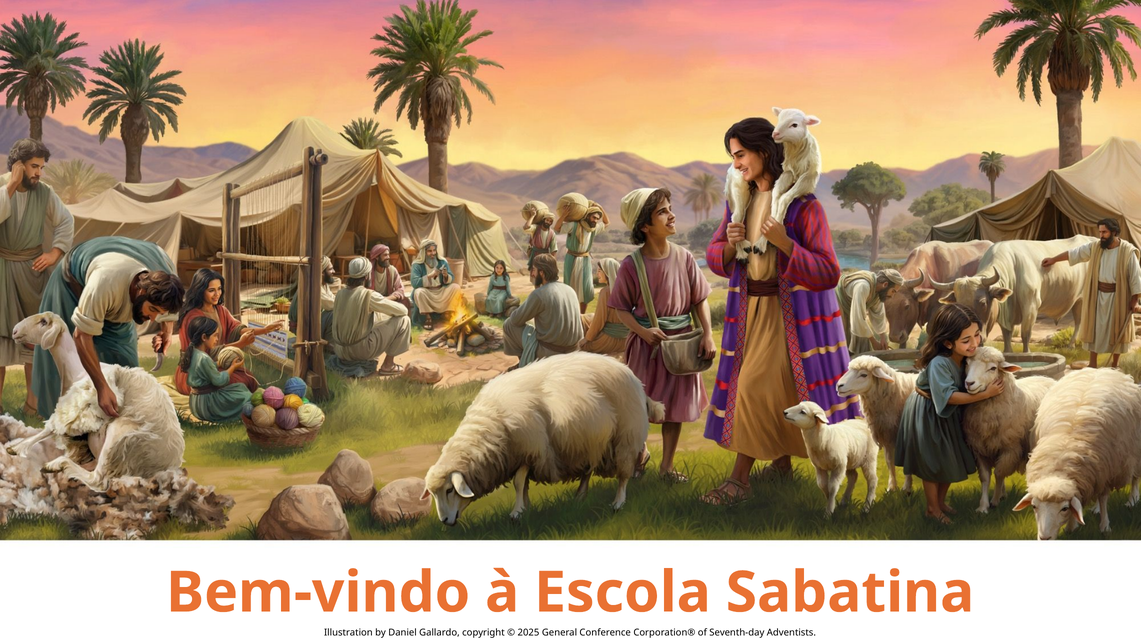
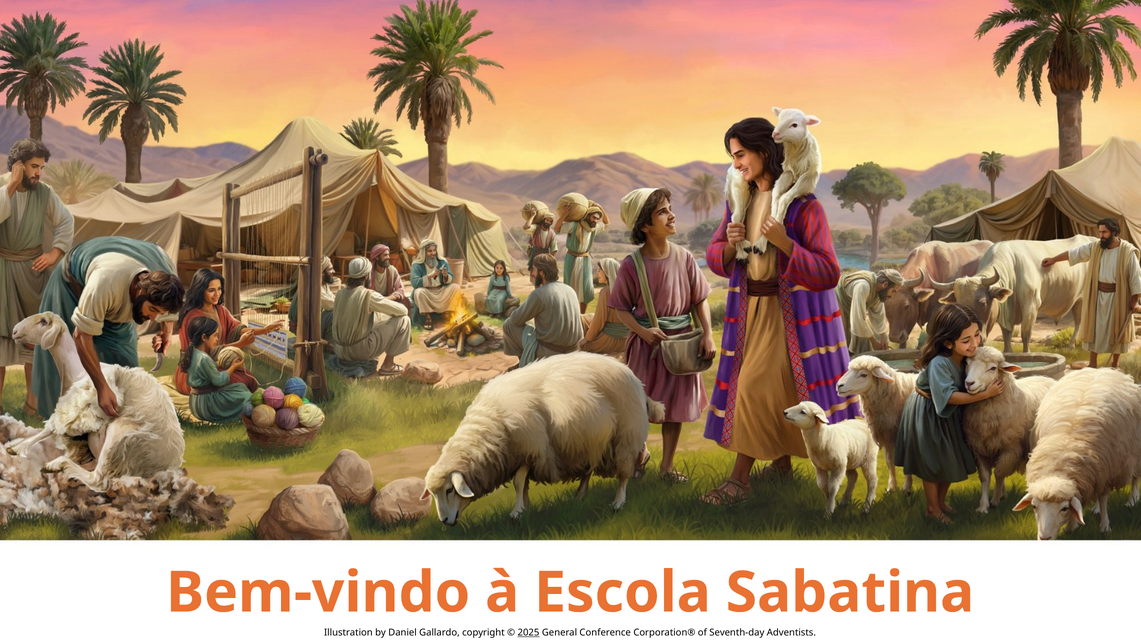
2025 underline: none -> present
